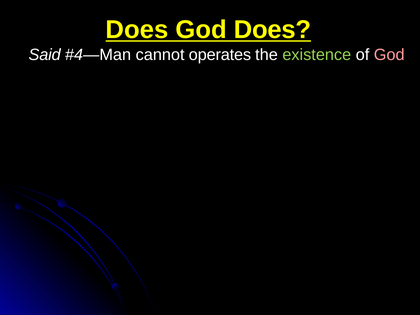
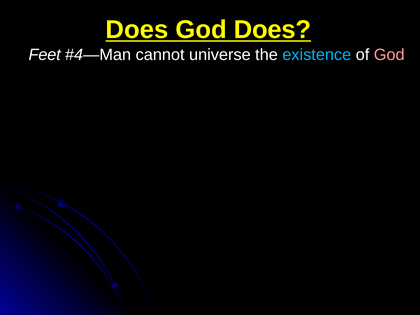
Said: Said -> Feet
operates: operates -> universe
existence colour: light green -> light blue
